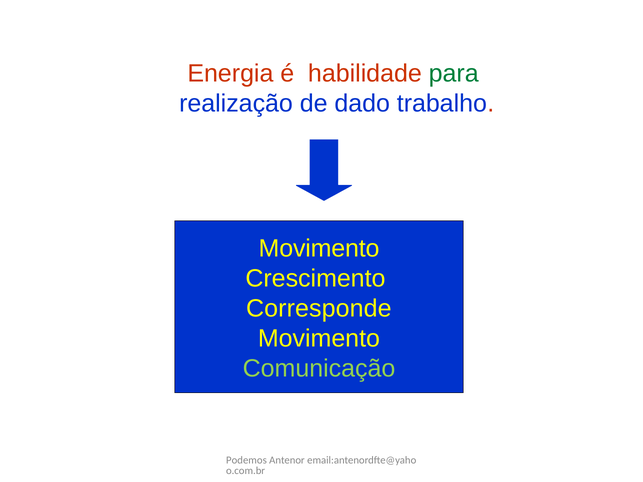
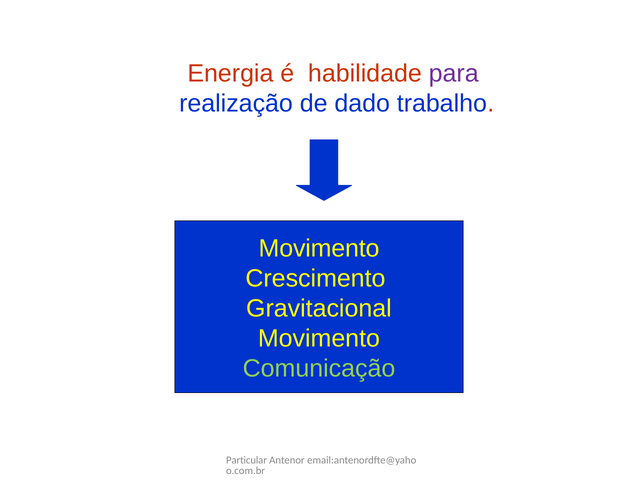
para colour: green -> purple
Corresponde: Corresponde -> Gravitacional
Podemos: Podemos -> Particular
